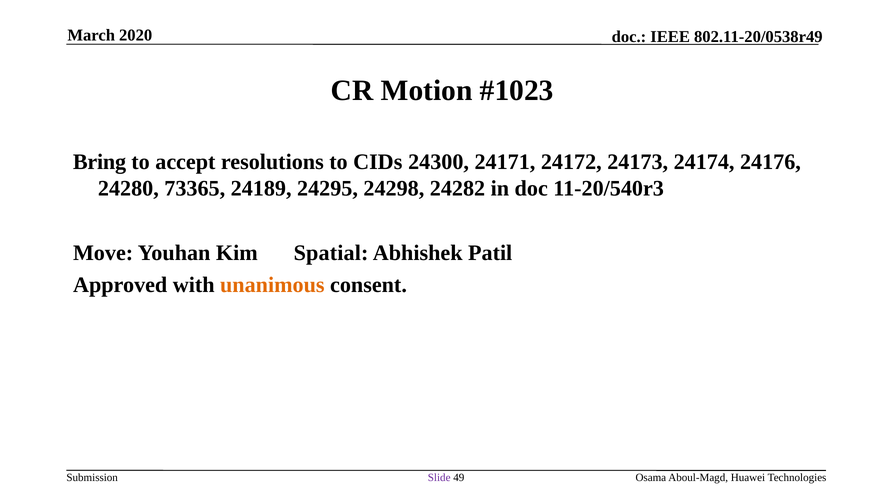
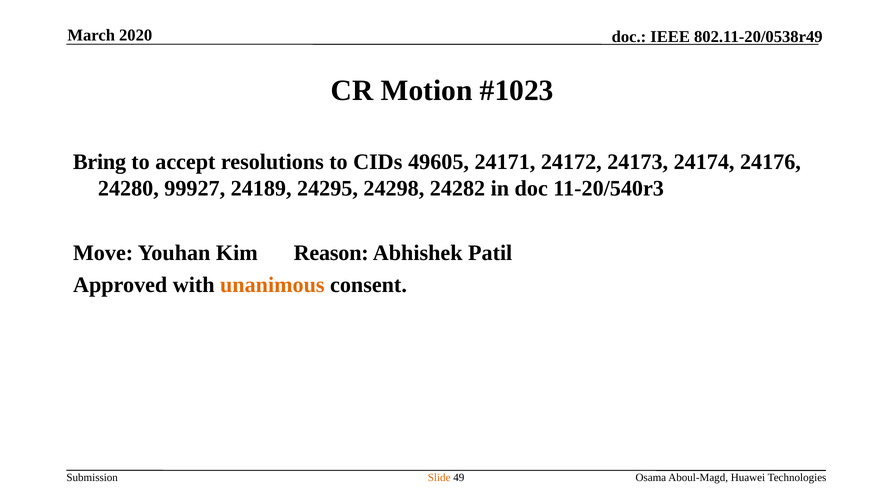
24300: 24300 -> 49605
73365: 73365 -> 99927
Spatial: Spatial -> Reason
Slide colour: purple -> orange
